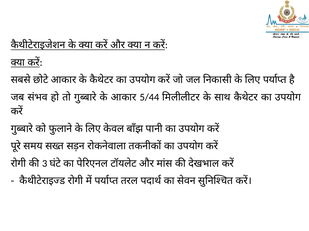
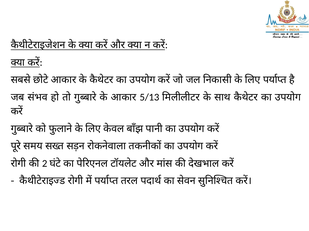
5/44: 5/44 -> 5/13
3: 3 -> 2
